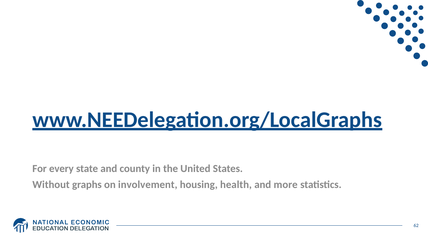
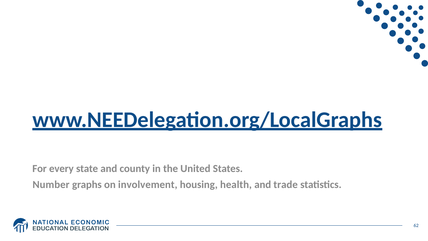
Without: Without -> Number
more: more -> trade
